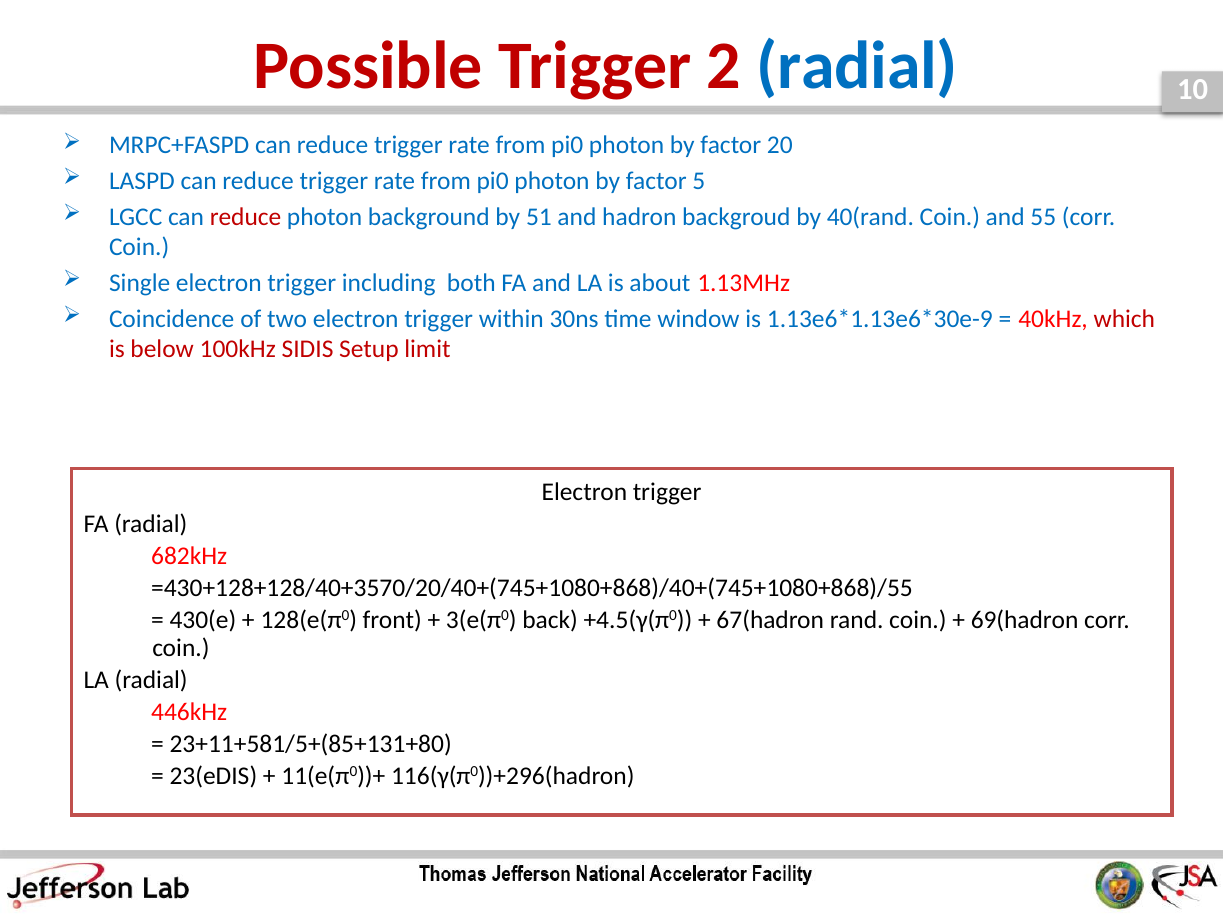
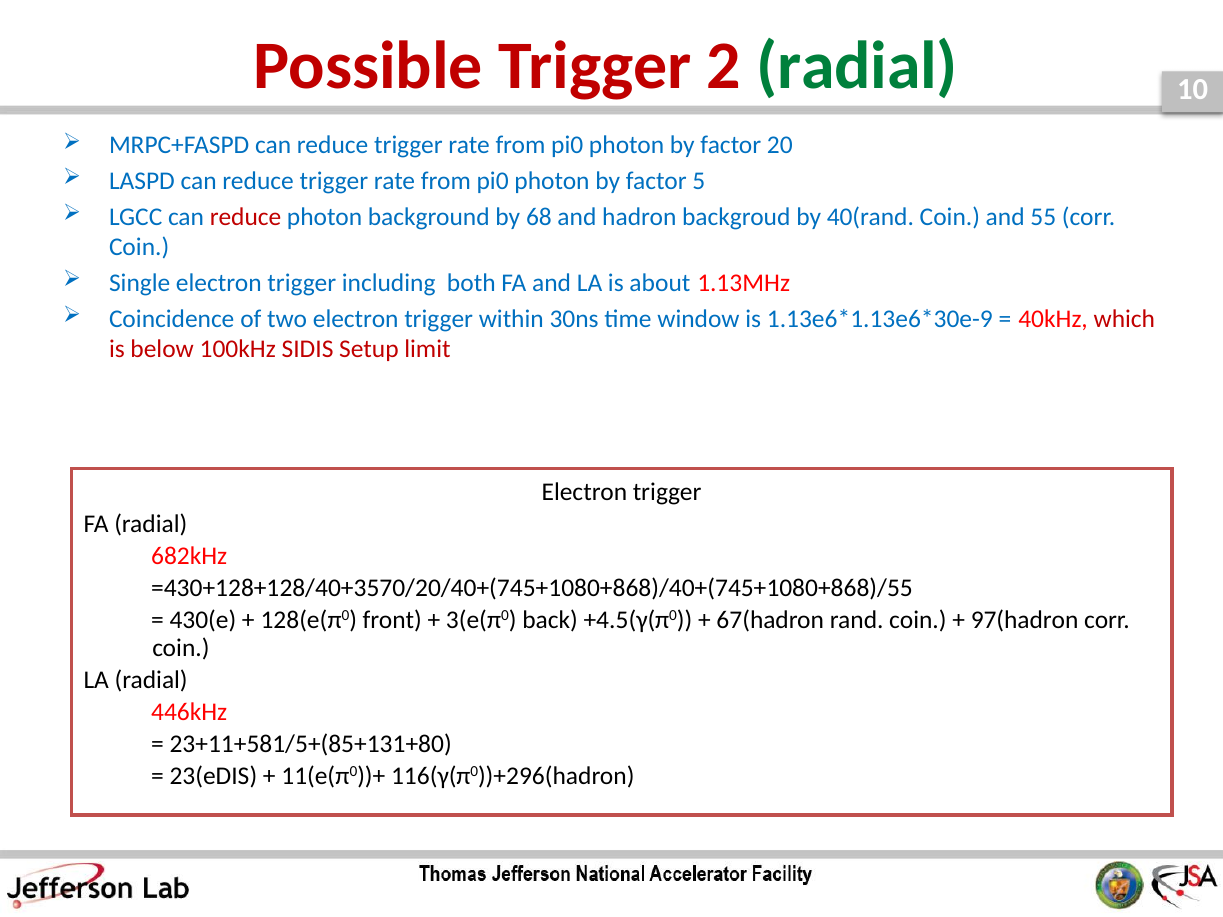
radial at (857, 66) colour: blue -> green
51: 51 -> 68
69(hadron: 69(hadron -> 97(hadron
